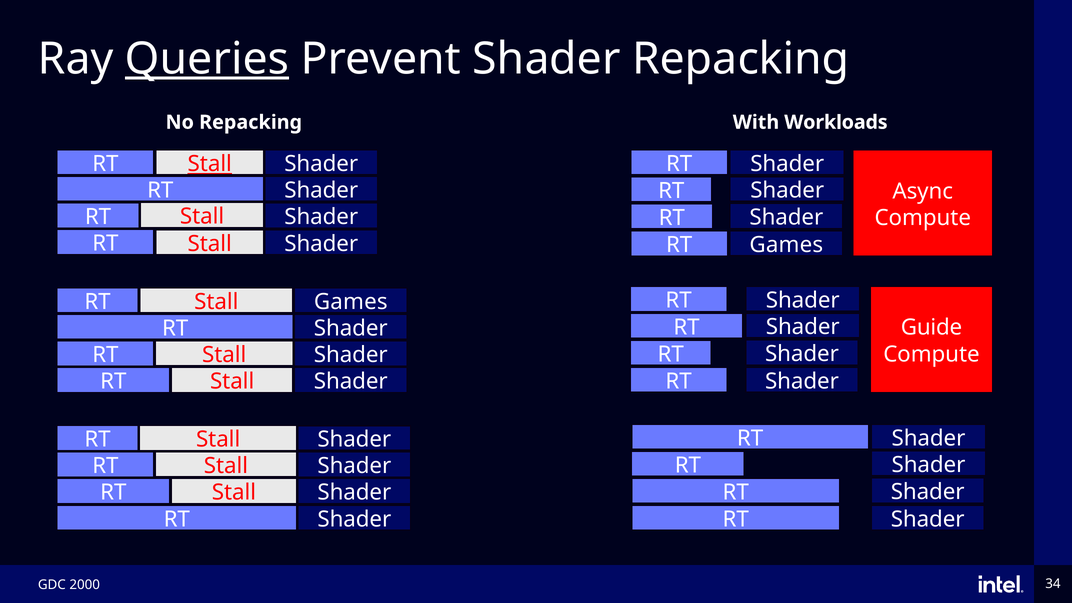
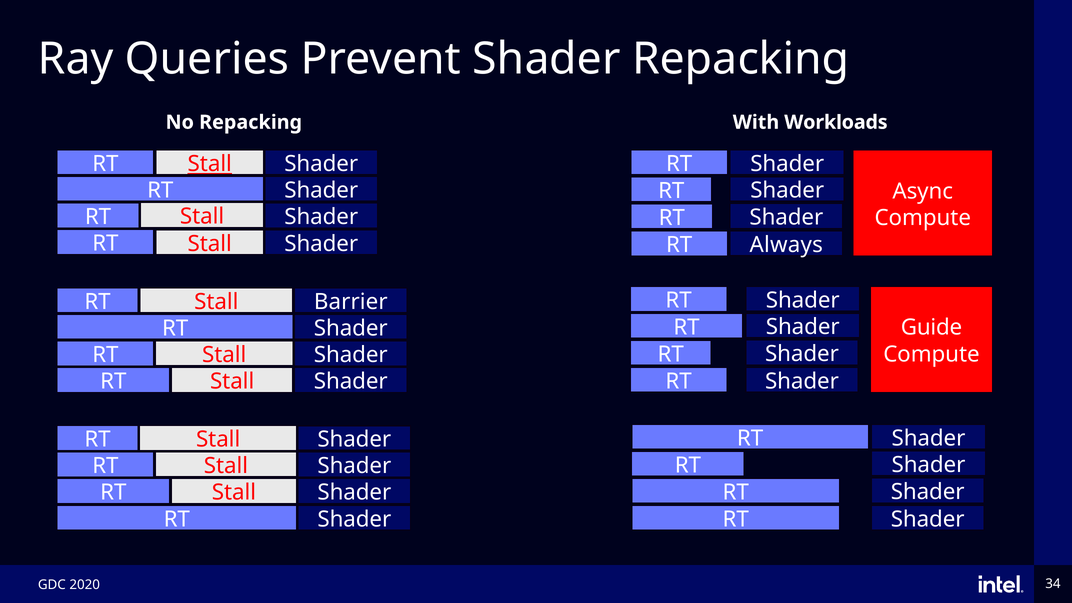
Queries underline: present -> none
Games at (786, 245): Games -> Always
RT Games: Games -> Barrier
2000: 2000 -> 2020
